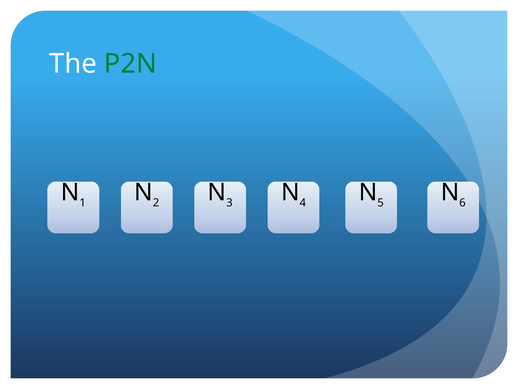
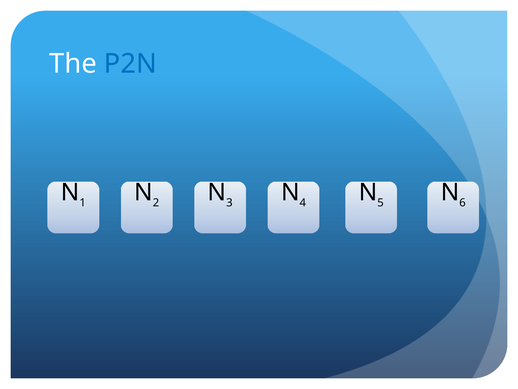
P2N colour: green -> blue
